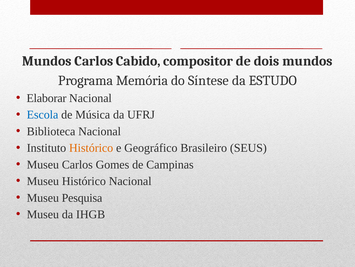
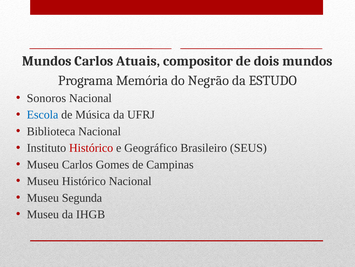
Cabido: Cabido -> Atuais
Síntese: Síntese -> Negrão
Elaborar: Elaborar -> Sonoros
Histórico at (91, 148) colour: orange -> red
Pesquisa: Pesquisa -> Segunda
